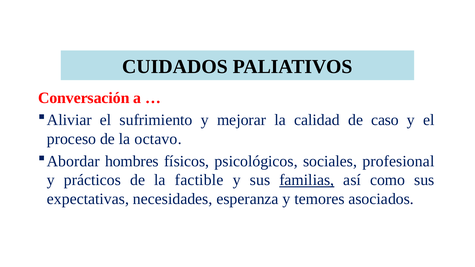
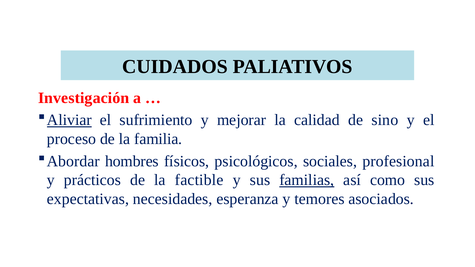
Conversación: Conversación -> Investigación
Aliviar underline: none -> present
caso: caso -> sino
octavo: octavo -> familia
